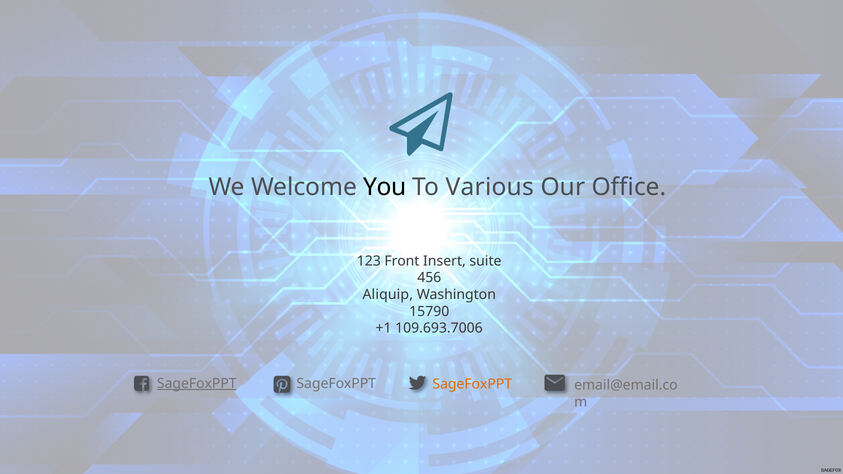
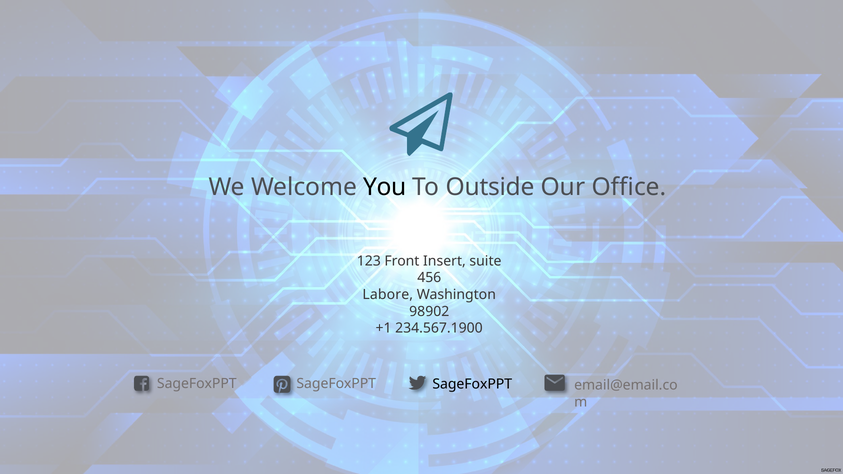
Various: Various -> Outside
Aliquip: Aliquip -> Labore
15790: 15790 -> 98902
109.693.7006: 109.693.7006 -> 234.567.1900
SageFoxPPT at (197, 384) underline: present -> none
SageFoxPPT at (472, 384) colour: orange -> black
